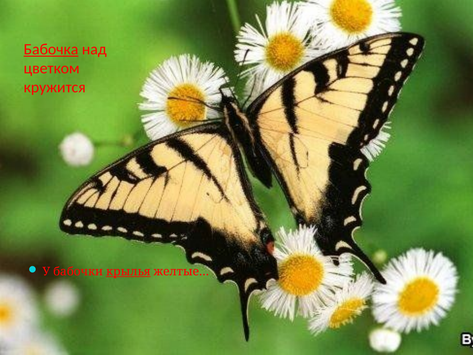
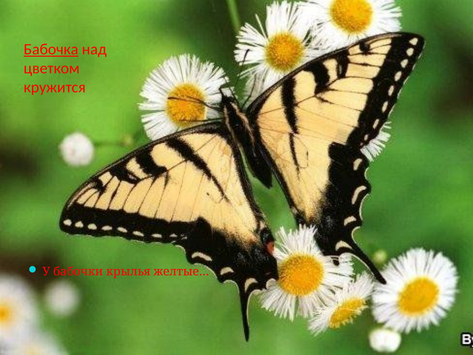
крылья underline: present -> none
